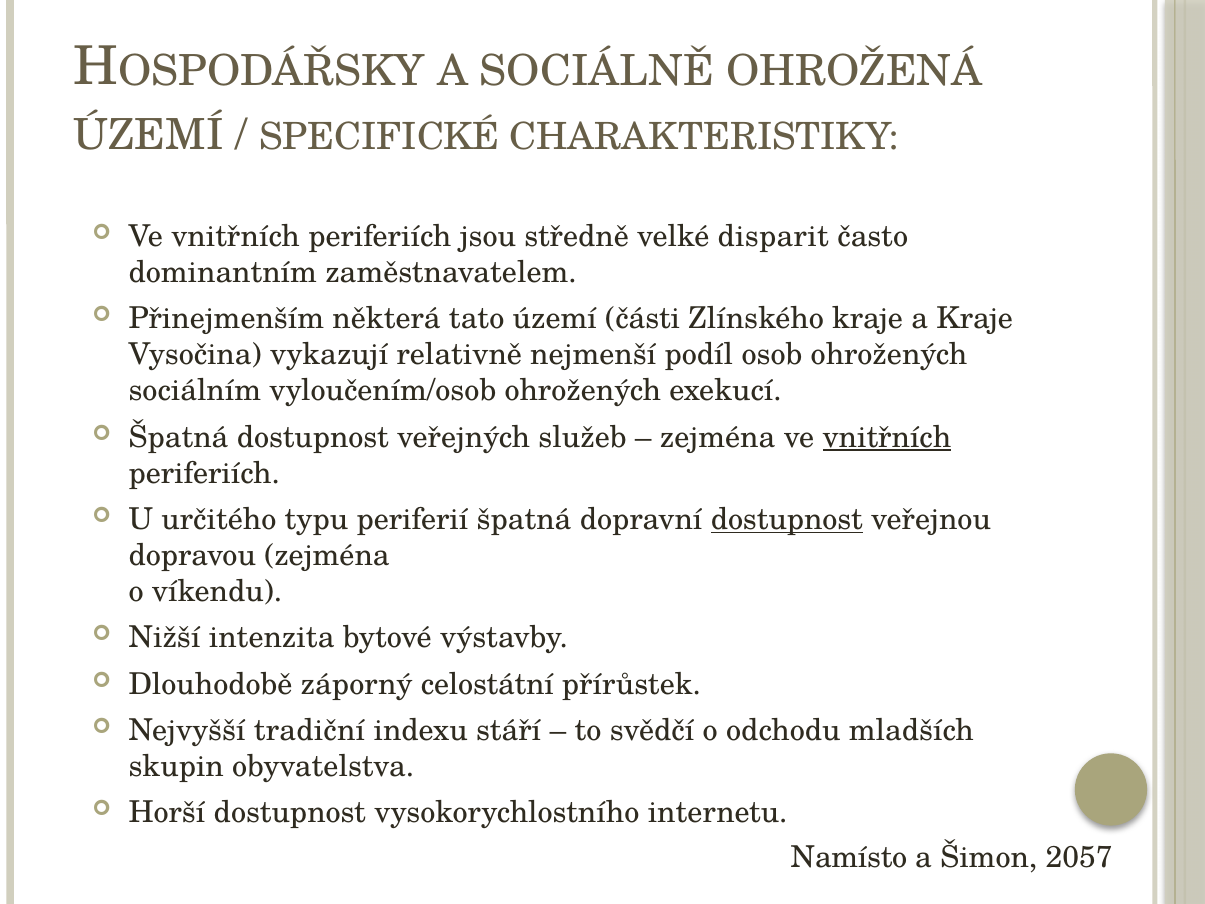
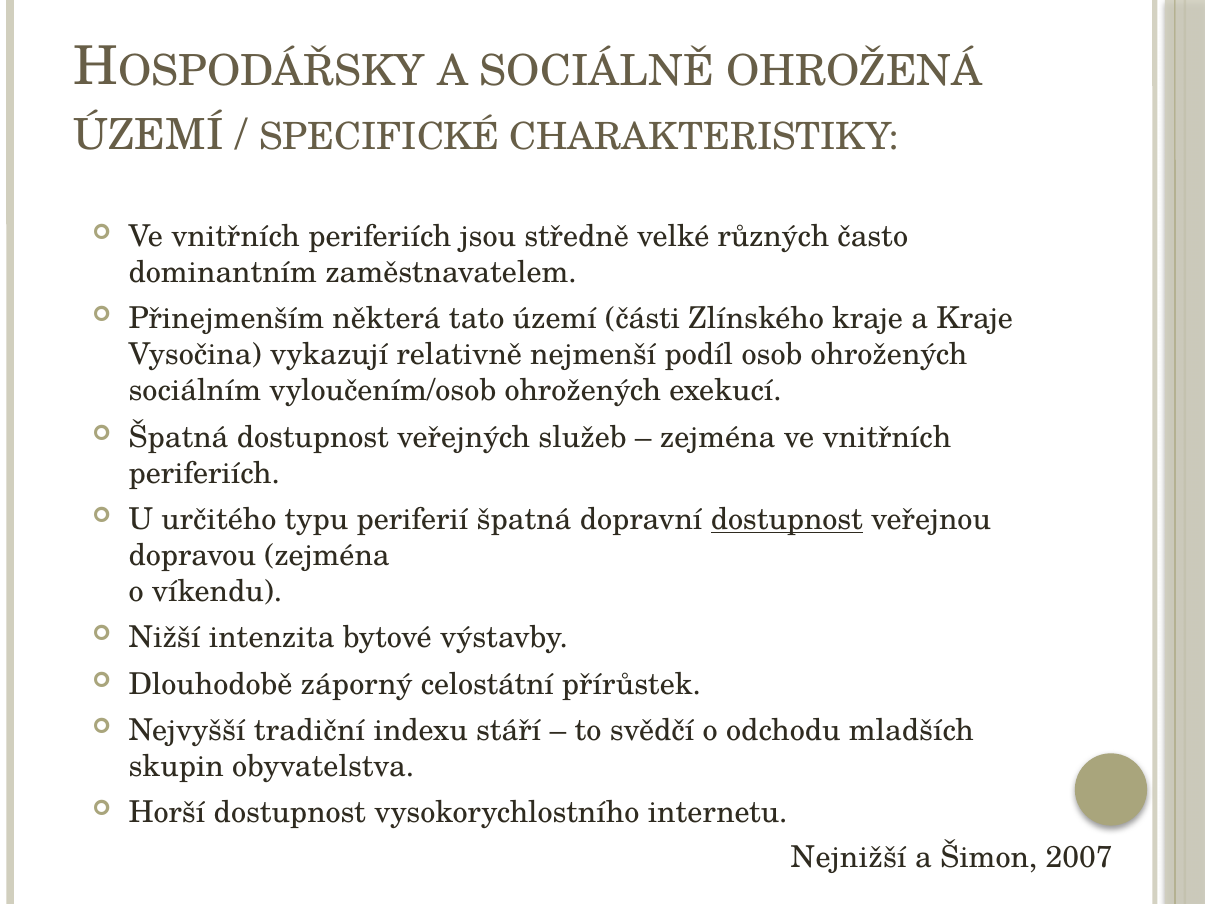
disparit: disparit -> různých
vnitřních at (887, 437) underline: present -> none
Namísto: Namísto -> Nejnižší
2057: 2057 -> 2007
